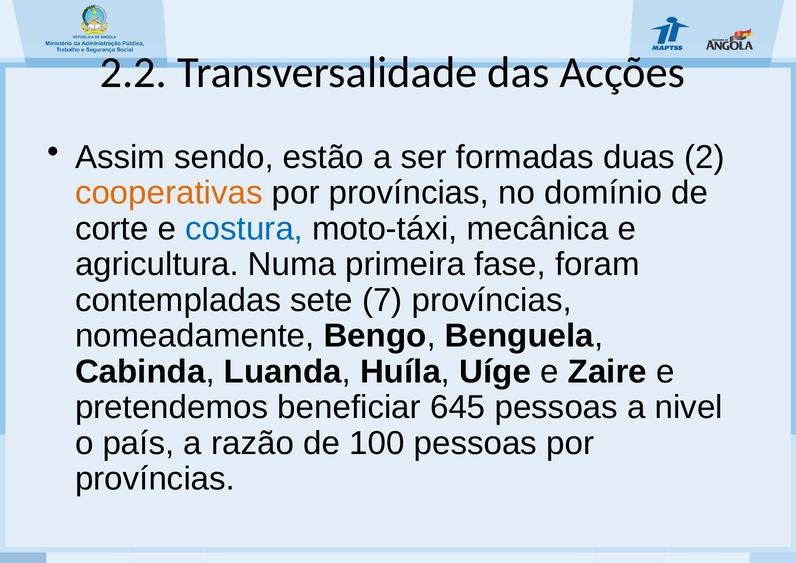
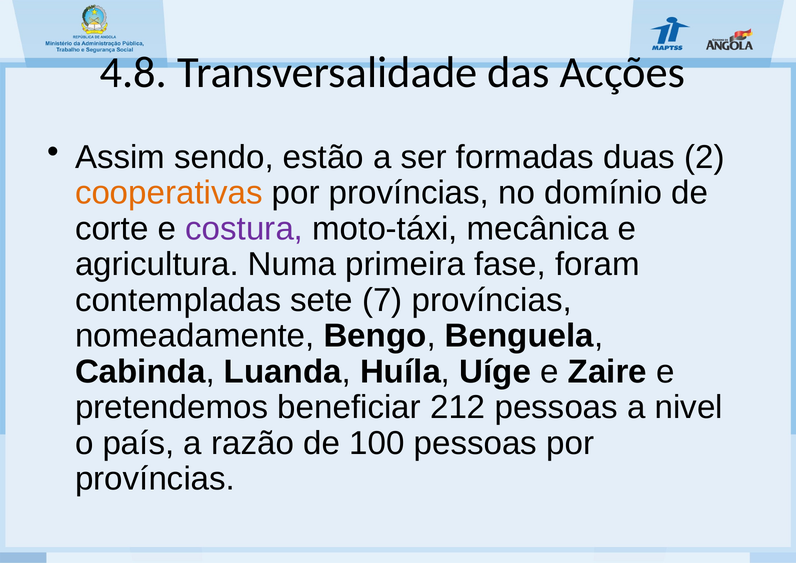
2.2: 2.2 -> 4.8
costura colour: blue -> purple
645: 645 -> 212
